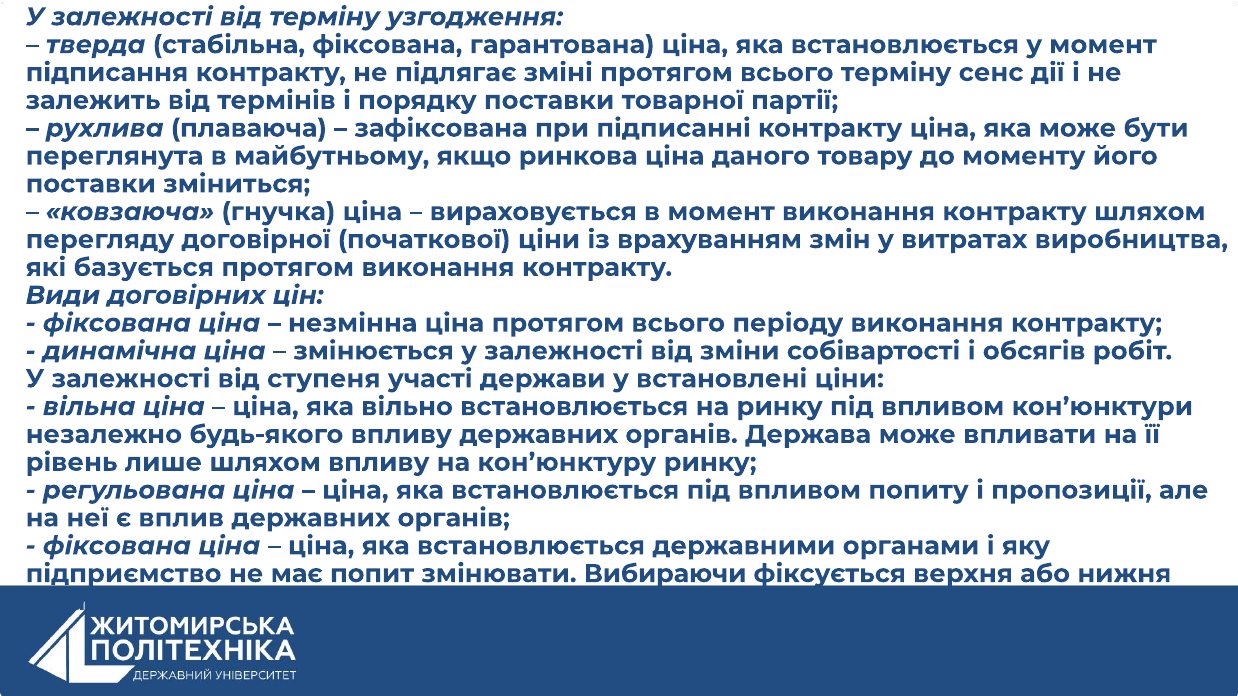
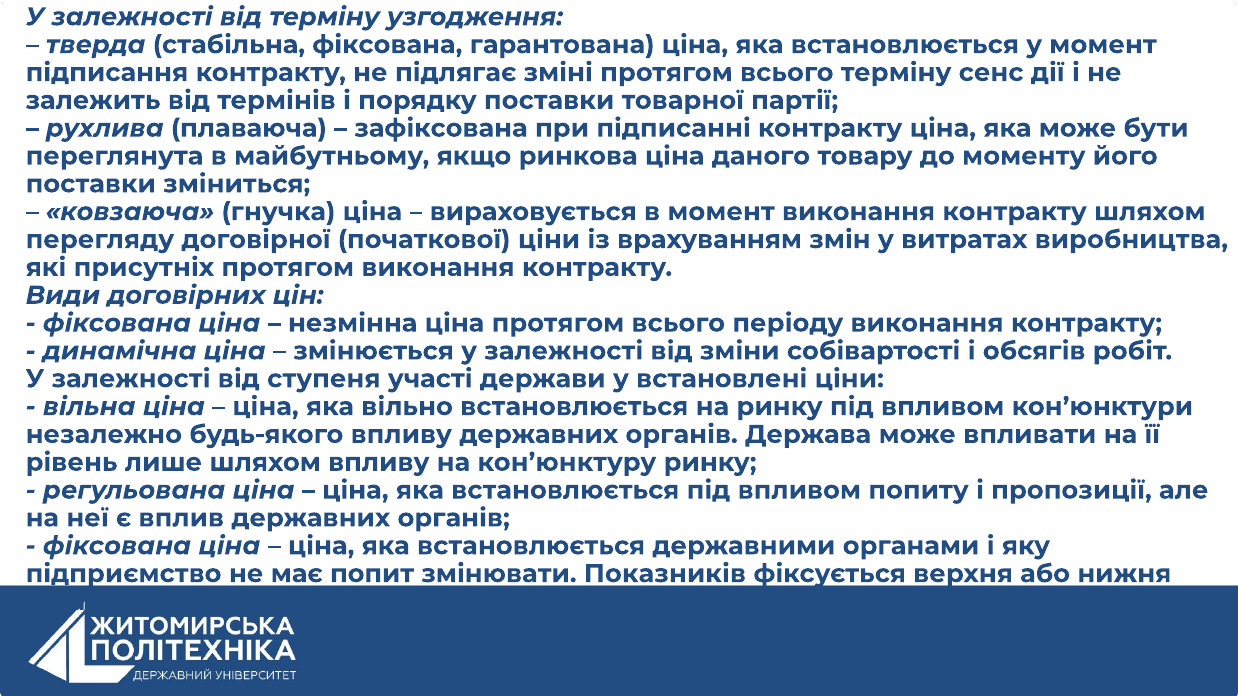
базується: базується -> присутніх
Вибираючи: Вибираючи -> Показників
